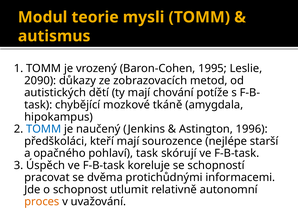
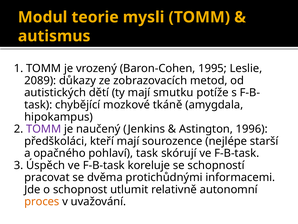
2090: 2090 -> 2089
chování: chování -> smutku
TOMM at (44, 129) colour: blue -> purple
